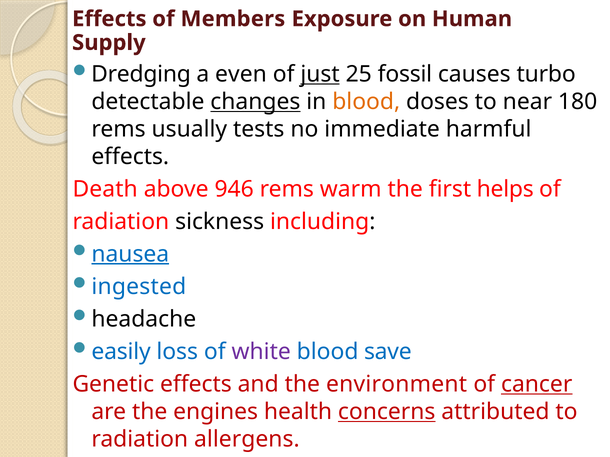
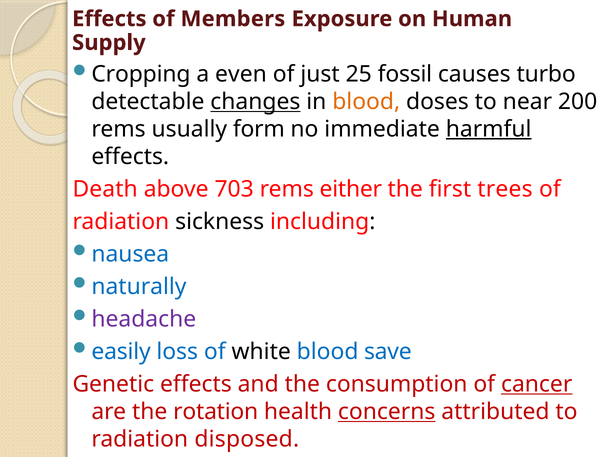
Dredging: Dredging -> Cropping
just underline: present -> none
180: 180 -> 200
tests: tests -> form
harmful underline: none -> present
946: 946 -> 703
warm: warm -> either
helps: helps -> trees
nausea underline: present -> none
ingested: ingested -> naturally
headache colour: black -> purple
white colour: purple -> black
environment: environment -> consumption
engines: engines -> rotation
allergens: allergens -> disposed
